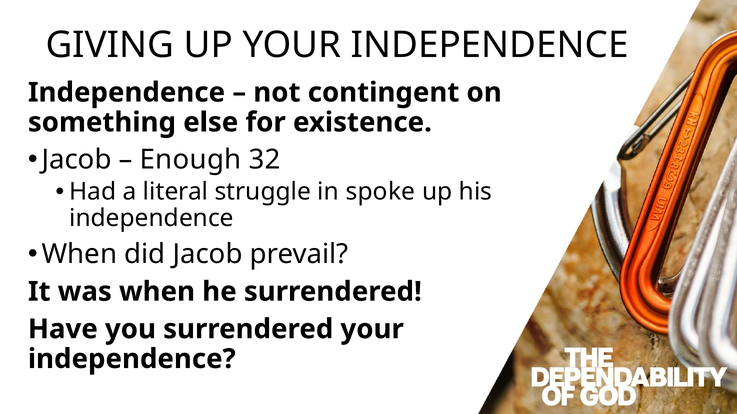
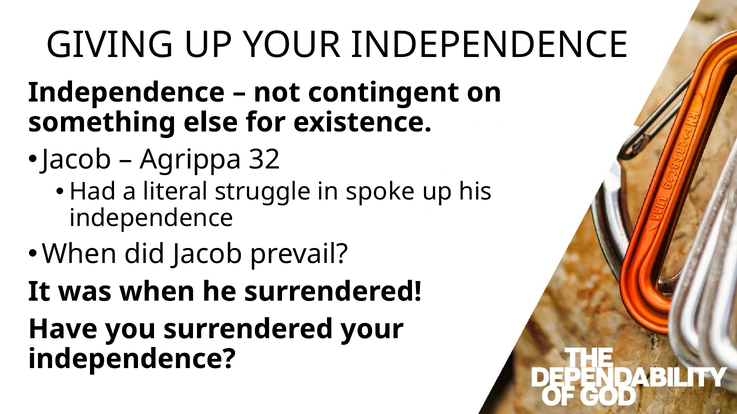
Enough: Enough -> Agrippa
